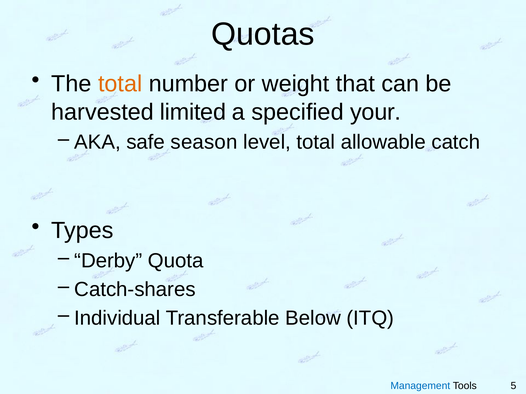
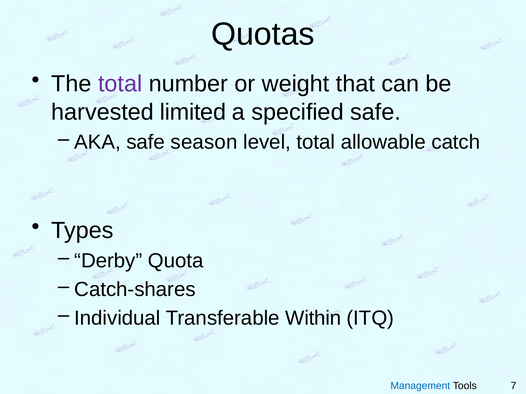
total at (120, 84) colour: orange -> purple
specified your: your -> safe
Below: Below -> Within
5: 5 -> 7
